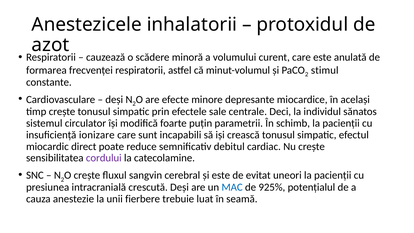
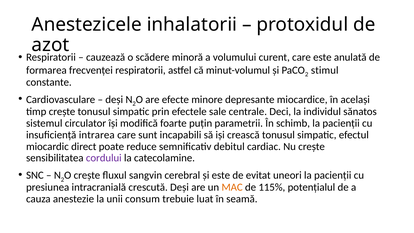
ionizare: ionizare -> intrarea
MAC colour: blue -> orange
925%: 925% -> 115%
fierbere: fierbere -> consum
